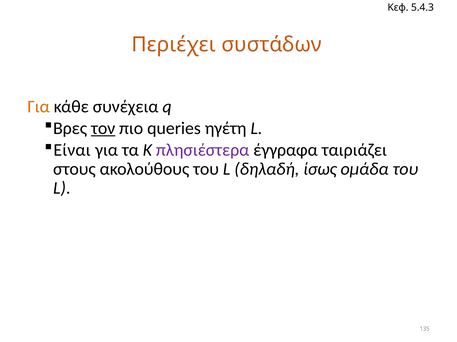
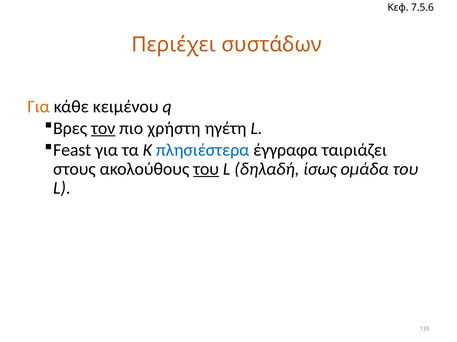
5.4.3: 5.4.3 -> 7.5.6
συνέχεια: συνέχεια -> κειμένου
queries: queries -> χρήστη
Είναι: Είναι -> Feast
πλησιέστερα colour: purple -> blue
του at (206, 169) underline: none -> present
